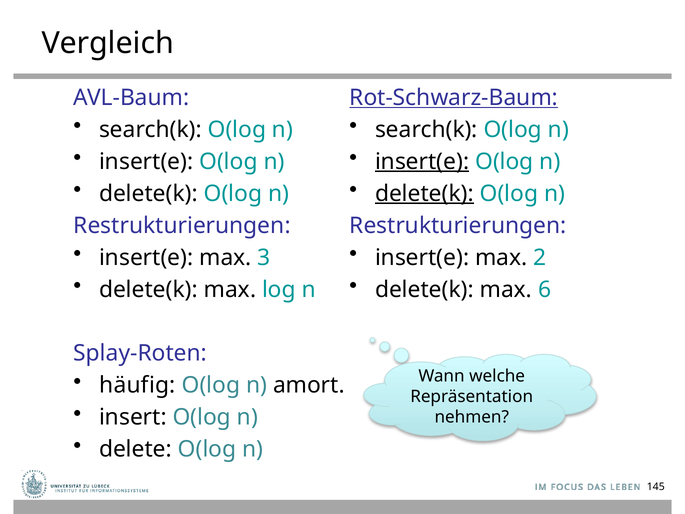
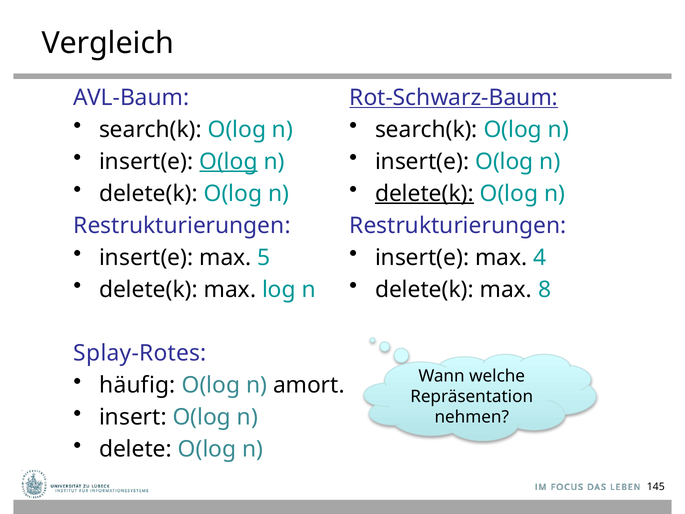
O(log at (228, 162) underline: none -> present
insert(e at (422, 162) underline: present -> none
3: 3 -> 5
2: 2 -> 4
6: 6 -> 8
Splay-Roten: Splay-Roten -> Splay-Rotes
